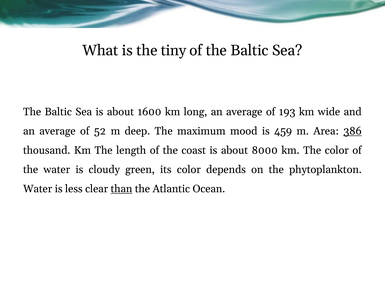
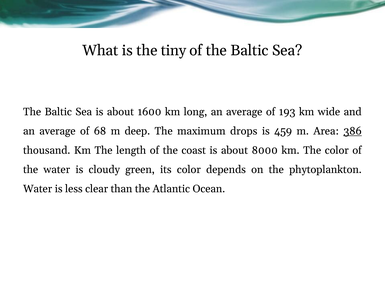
52: 52 -> 68
mood: mood -> drops
than underline: present -> none
